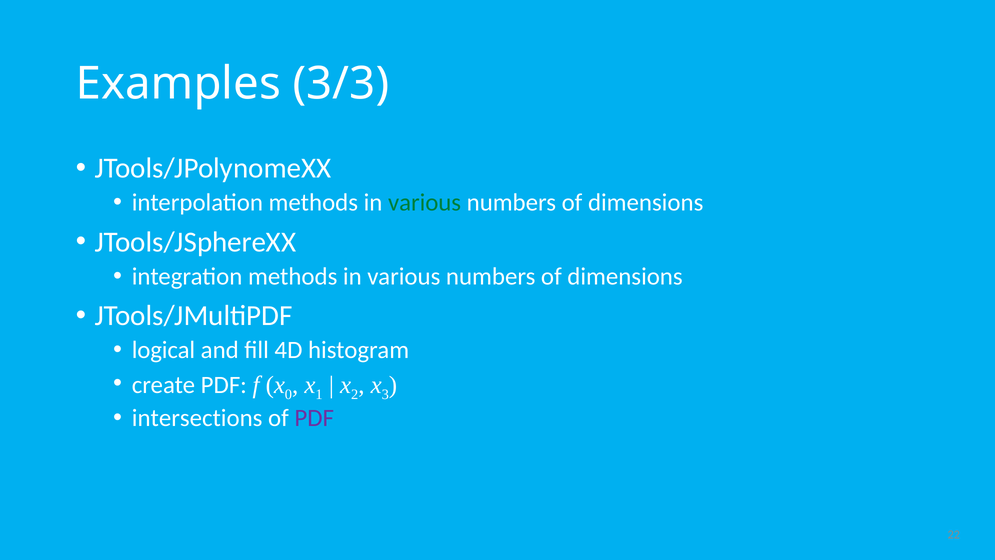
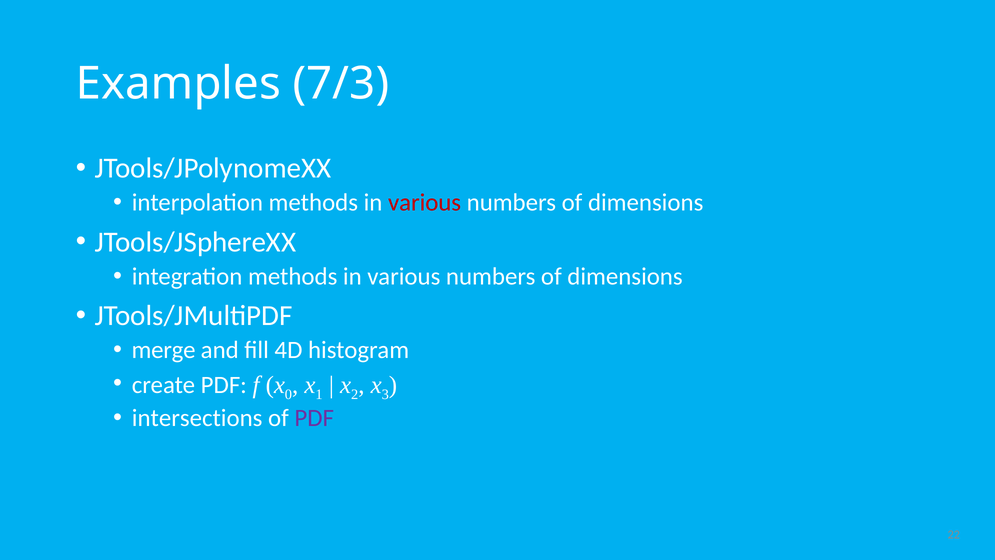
3/3: 3/3 -> 7/3
various at (425, 202) colour: green -> red
logical: logical -> merge
